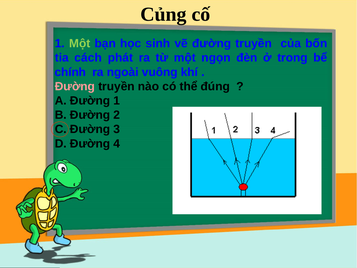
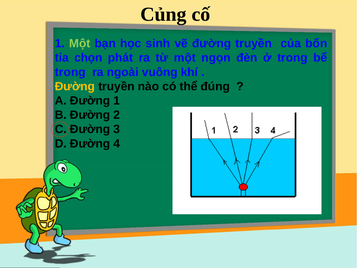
cách: cách -> chọn
chính at (70, 72): chính -> trong
Đường at (75, 86) colour: pink -> yellow
